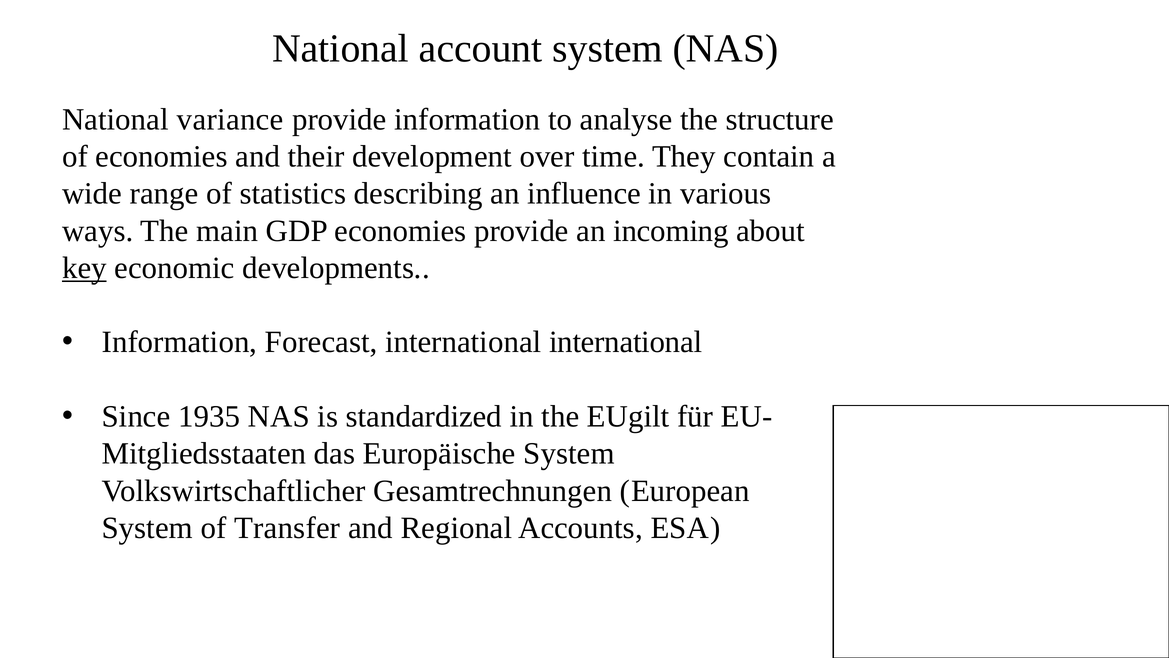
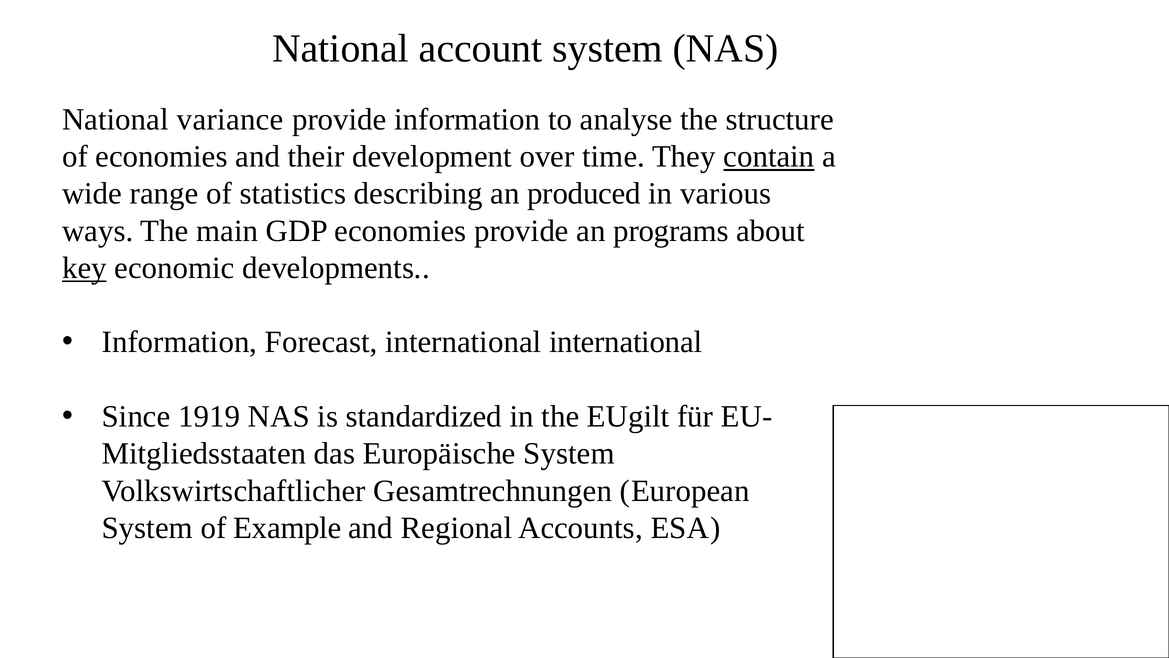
contain underline: none -> present
influence: influence -> produced
incoming: incoming -> programs
1935: 1935 -> 1919
Transfer: Transfer -> Example
